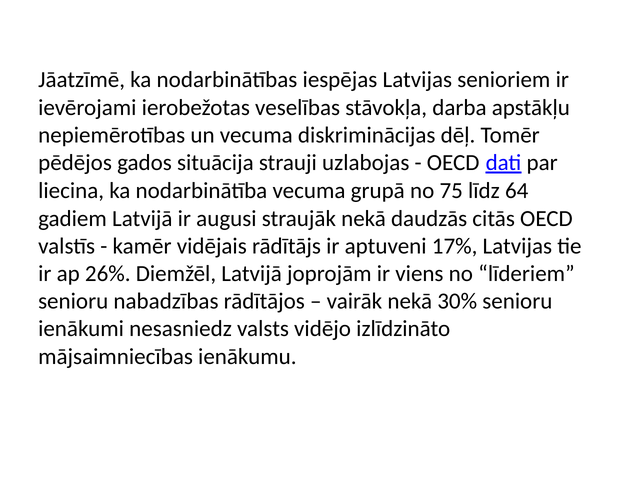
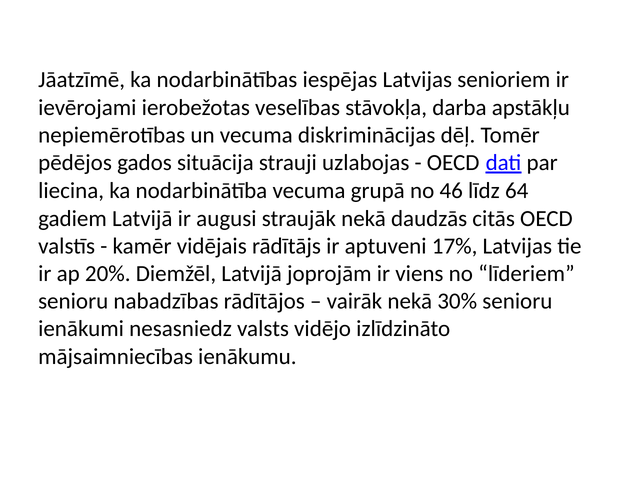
75: 75 -> 46
26%: 26% -> 20%
